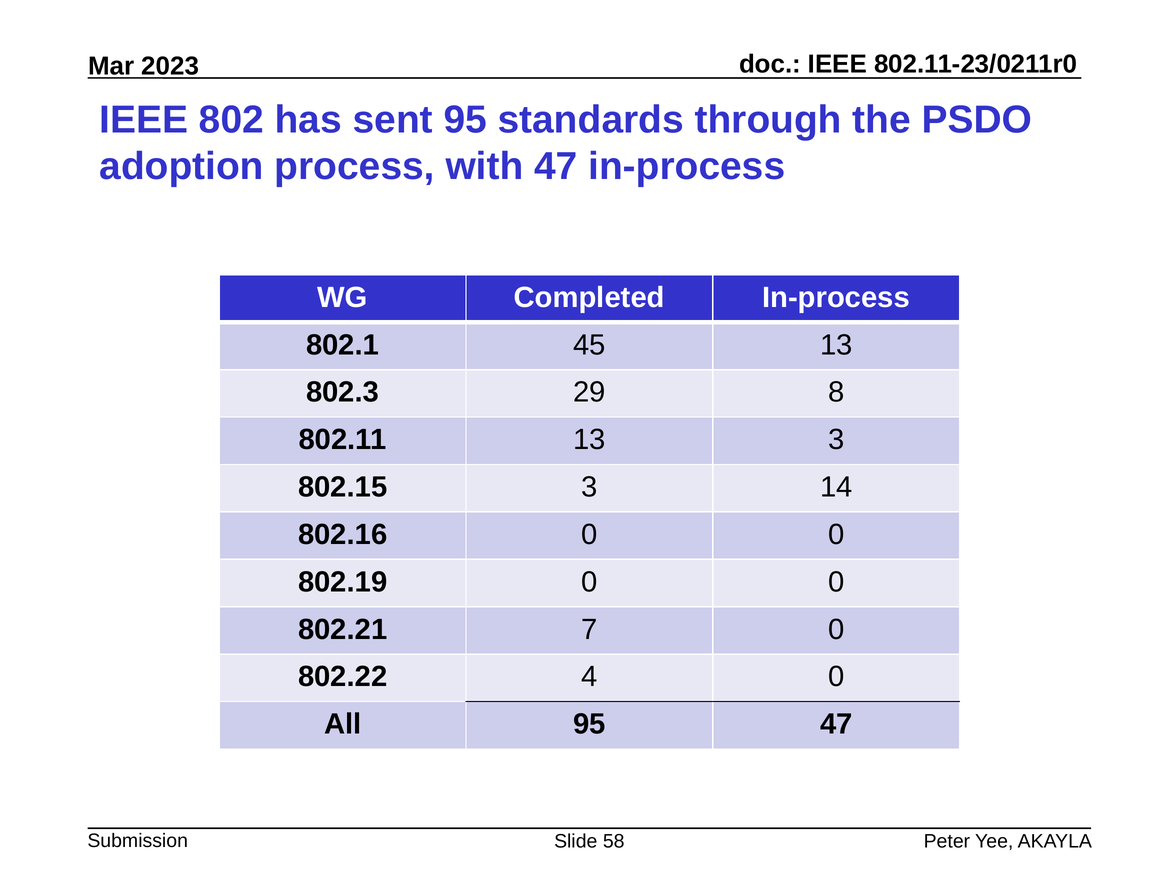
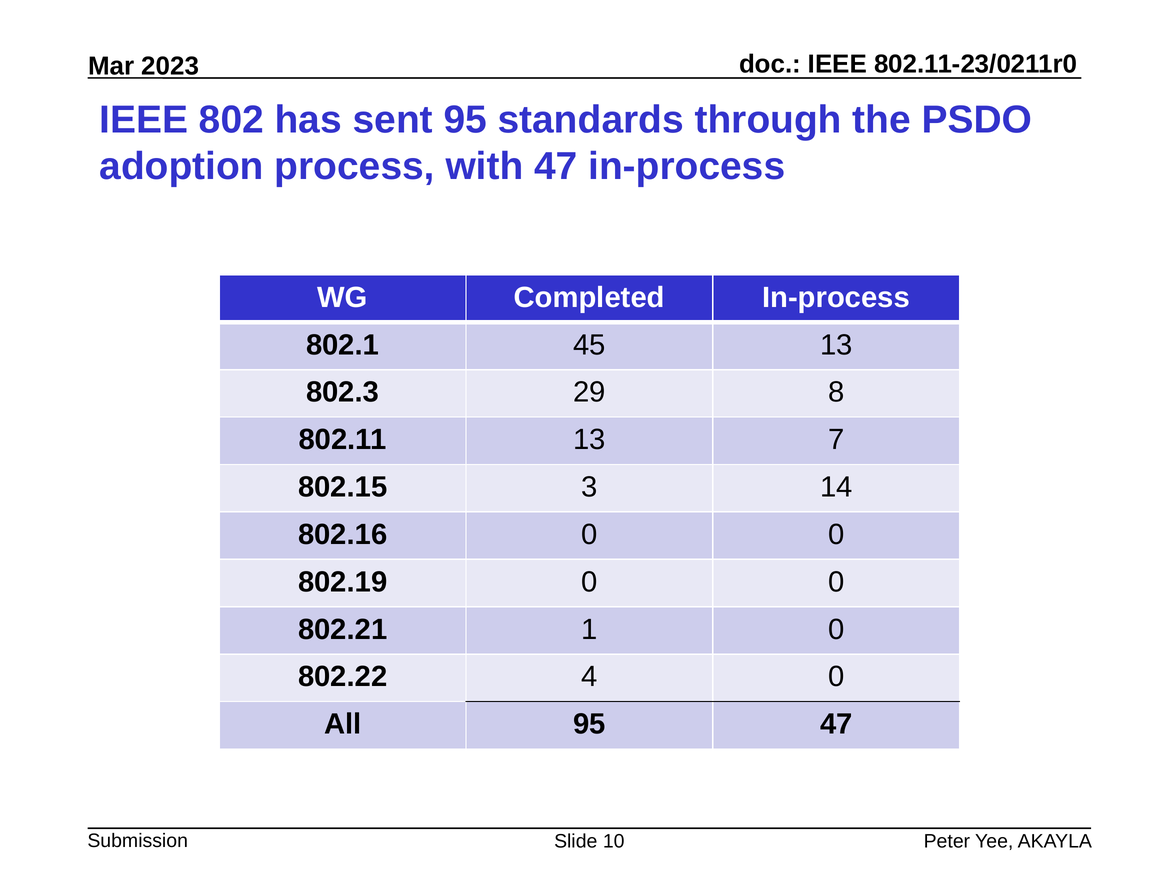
13 3: 3 -> 7
7: 7 -> 1
58: 58 -> 10
